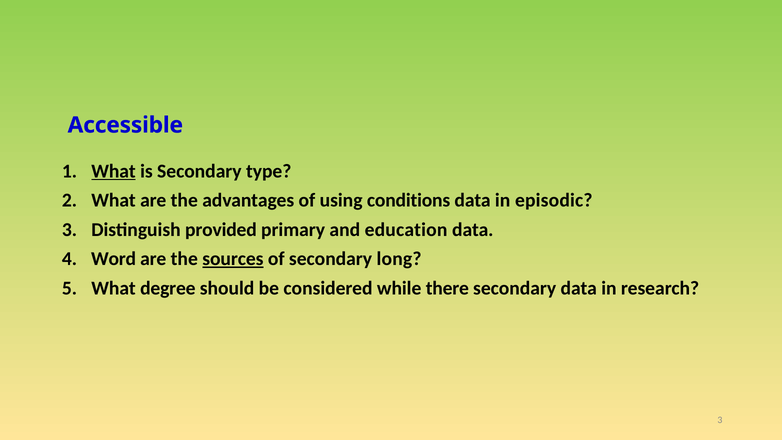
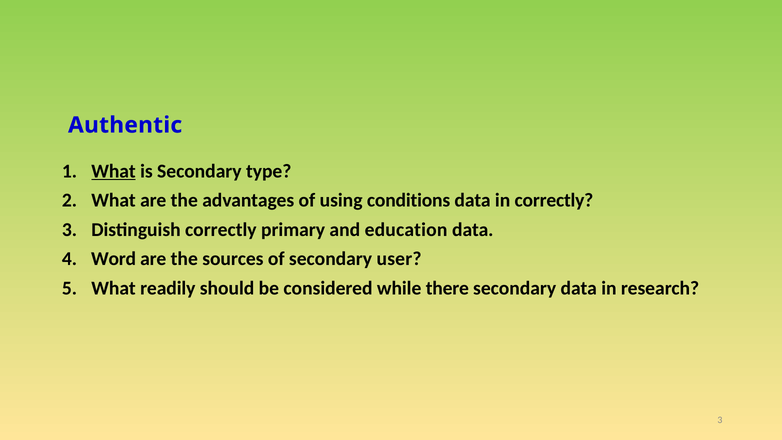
Accessible: Accessible -> Authentic
in episodic: episodic -> correctly
Distinguish provided: provided -> correctly
sources underline: present -> none
long: long -> user
degree: degree -> readily
